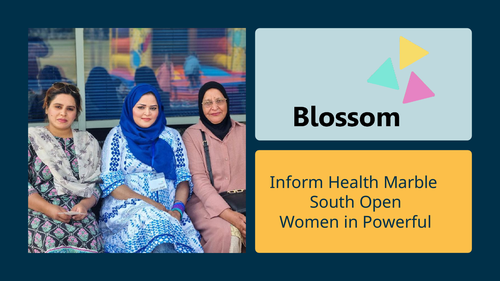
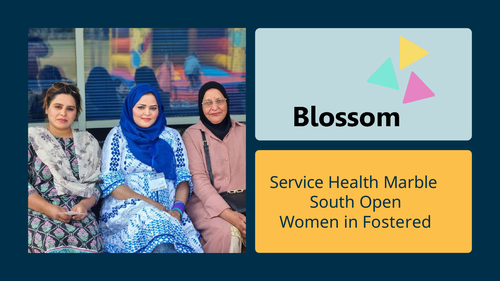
Inform: Inform -> Service
Powerful: Powerful -> Fostered
